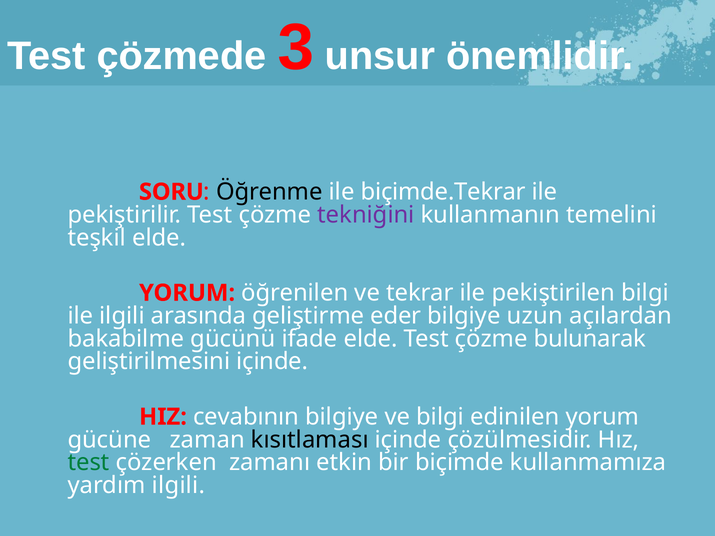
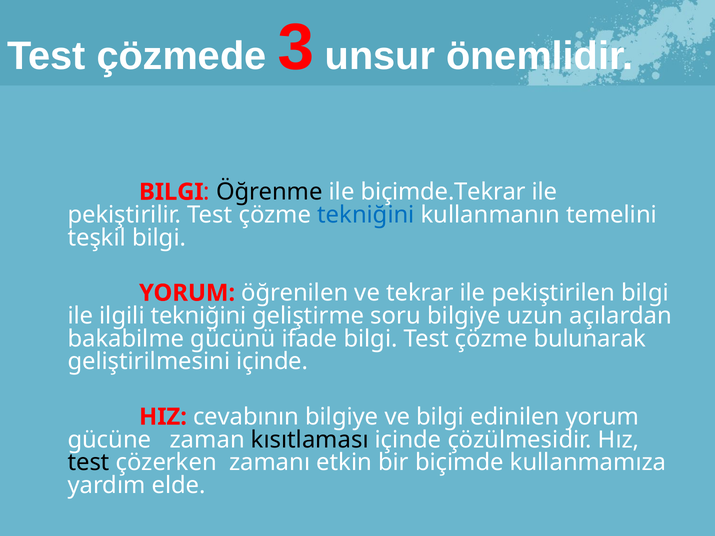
SORU at (171, 192): SORU -> BILGI
tekniğini at (366, 215) colour: purple -> blue
teşkil elde: elde -> bilgi
ilgili arasında: arasında -> tekniğini
eder: eder -> soru
ifade elde: elde -> bilgi
test at (89, 463) colour: green -> black
yardım ilgili: ilgili -> elde
